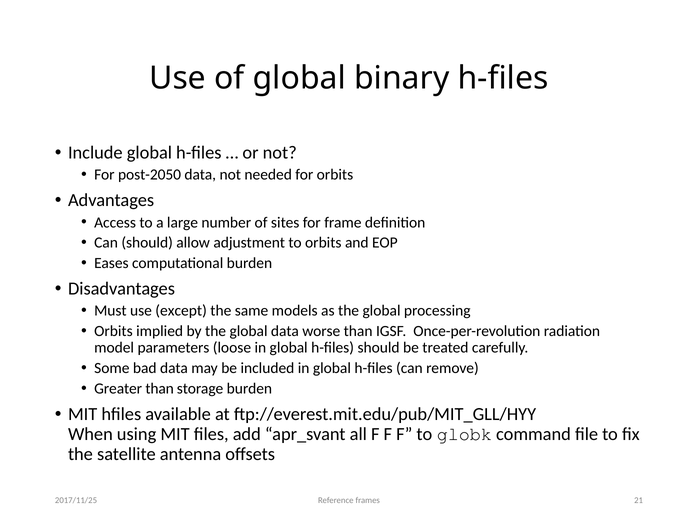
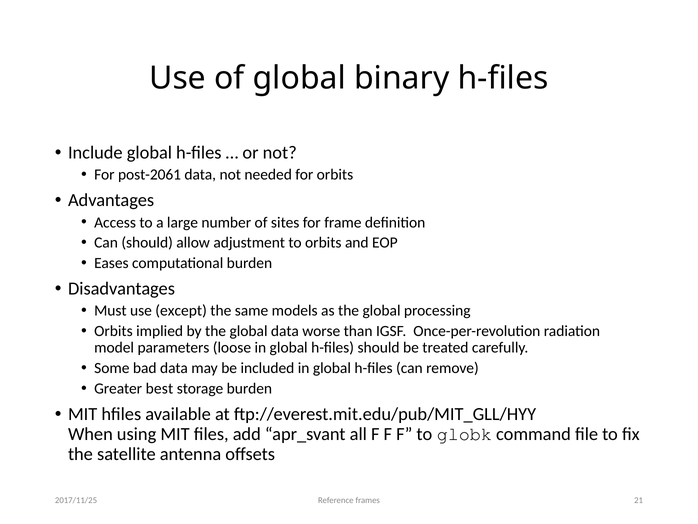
post-2050: post-2050 -> post-2061
Greater than: than -> best
